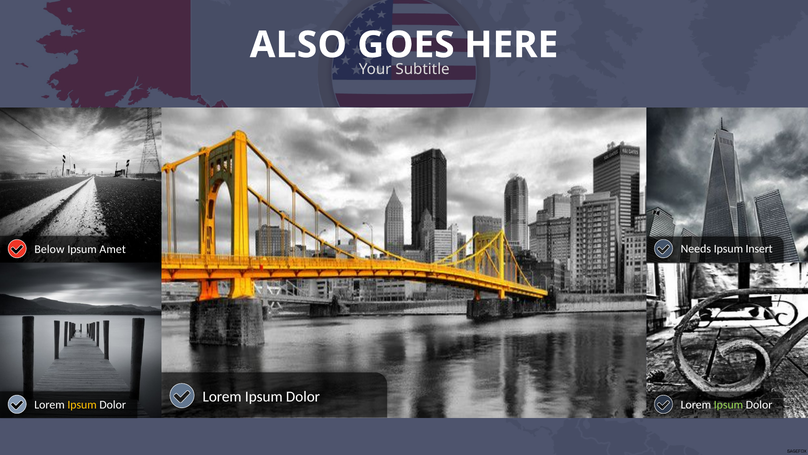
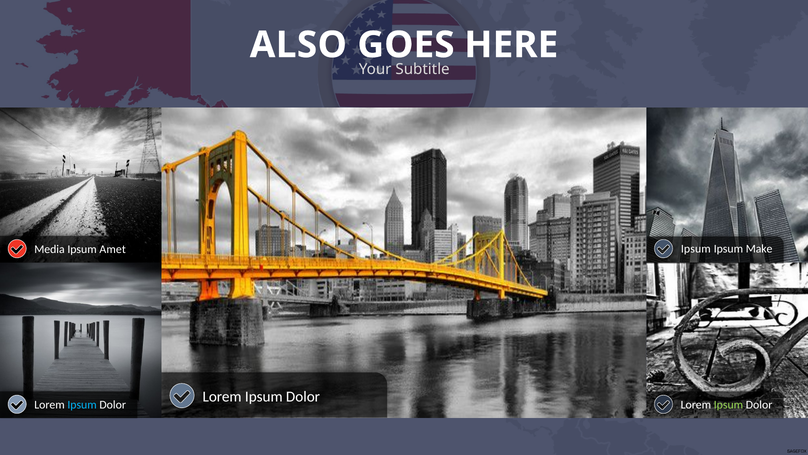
Below: Below -> Media
Needs at (696, 249): Needs -> Ipsum
Insert: Insert -> Make
Ipsum at (82, 404) colour: yellow -> light blue
